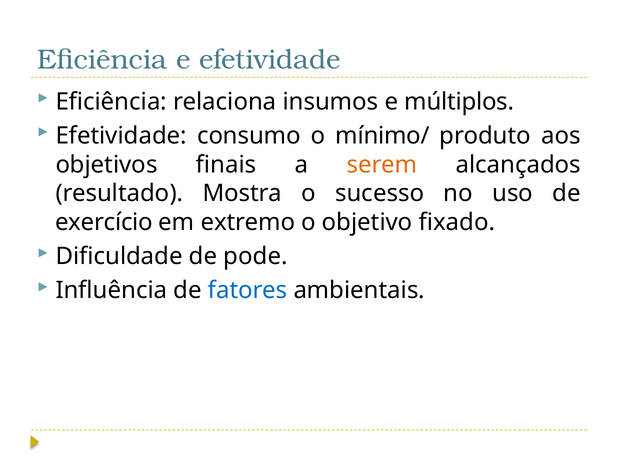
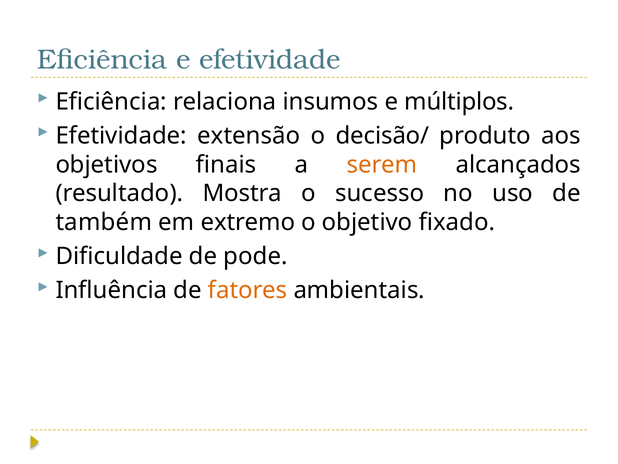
consumo: consumo -> extensão
mínimo/: mínimo/ -> decisão/
exercício: exercício -> também
fatores colour: blue -> orange
